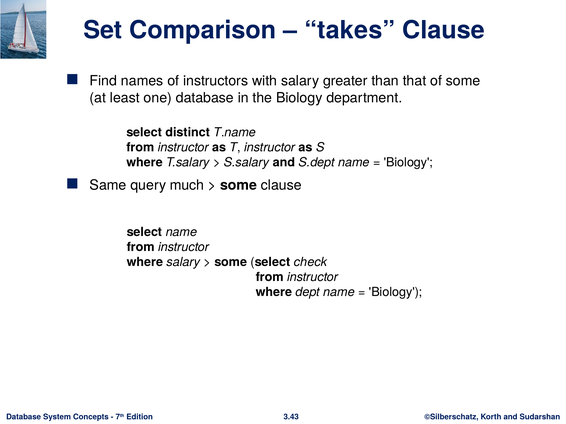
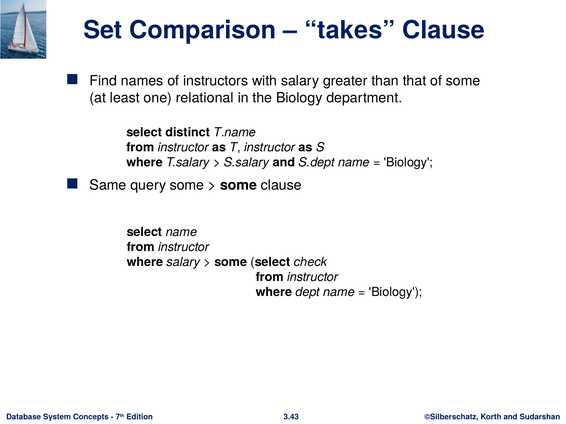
one database: database -> relational
query much: much -> some
